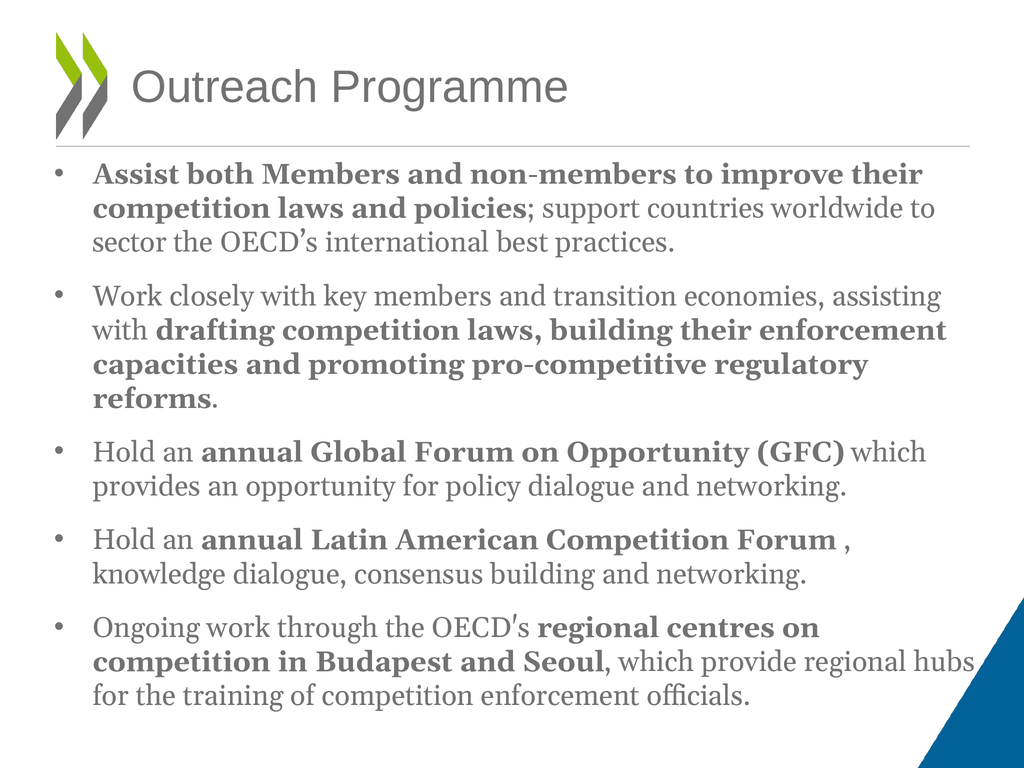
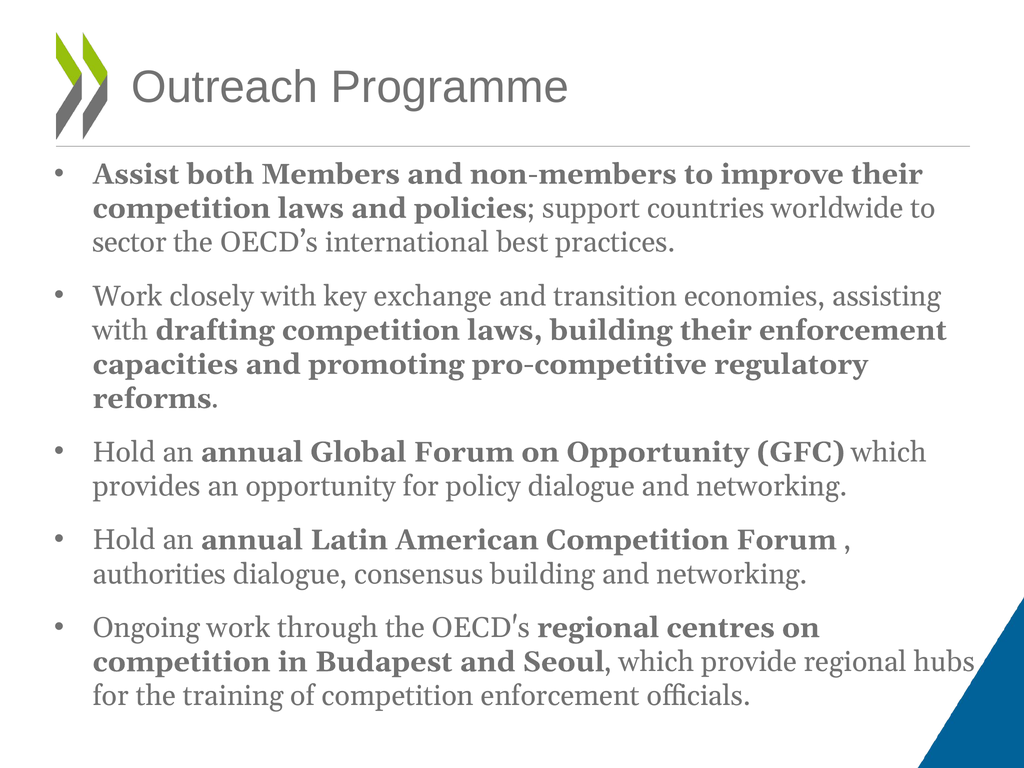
key members: members -> exchange
knowledge: knowledge -> authorities
